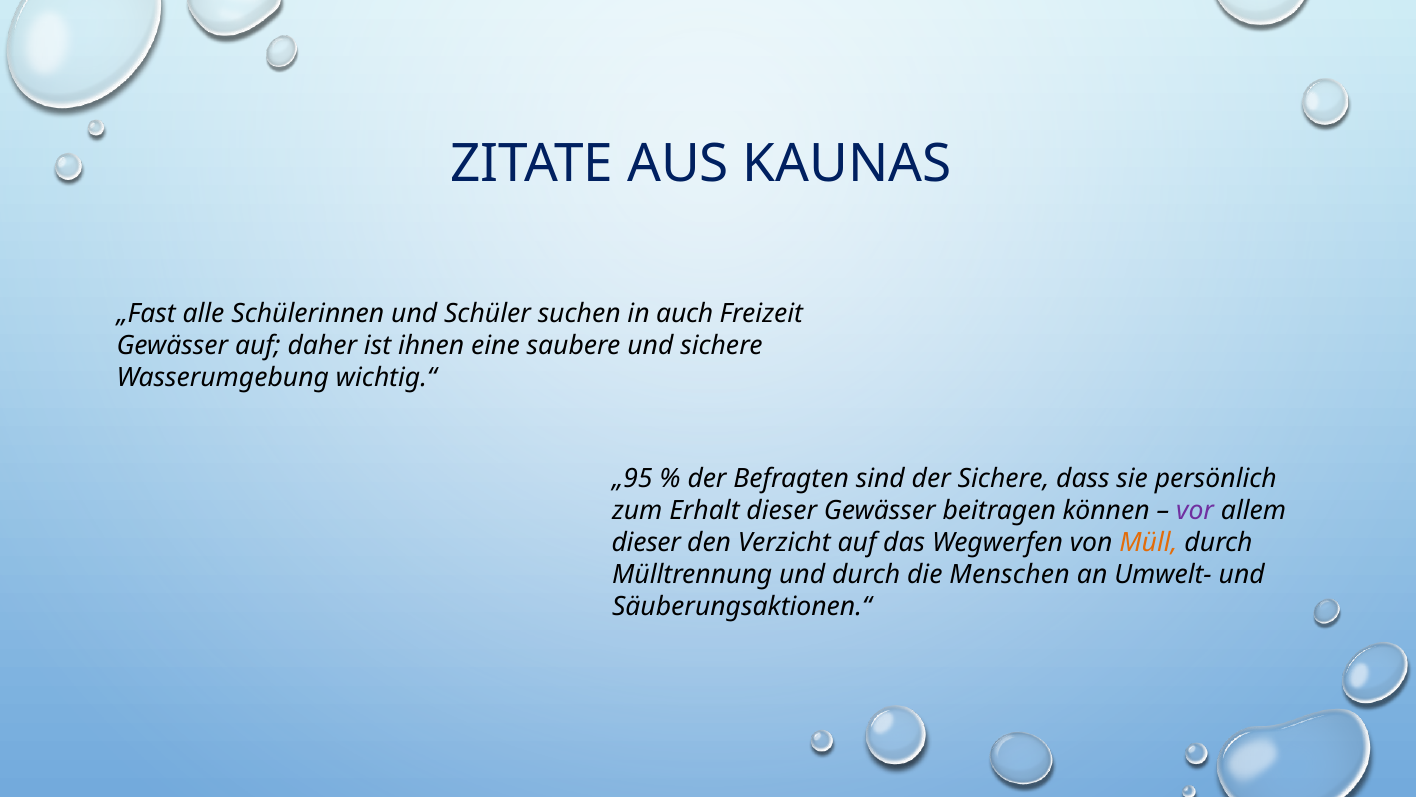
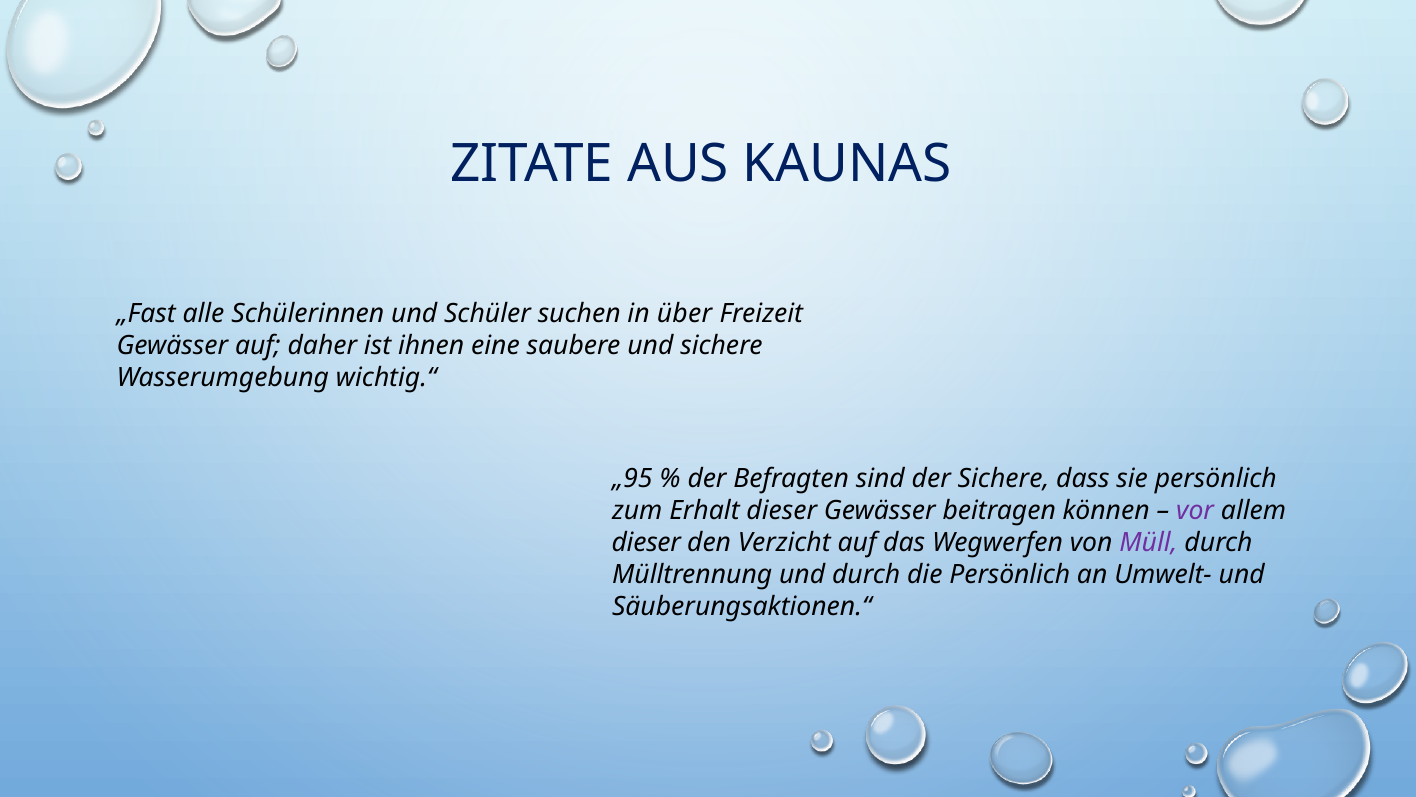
auch: auch -> über
Müll colour: orange -> purple
die Menschen: Menschen -> Persönlich
